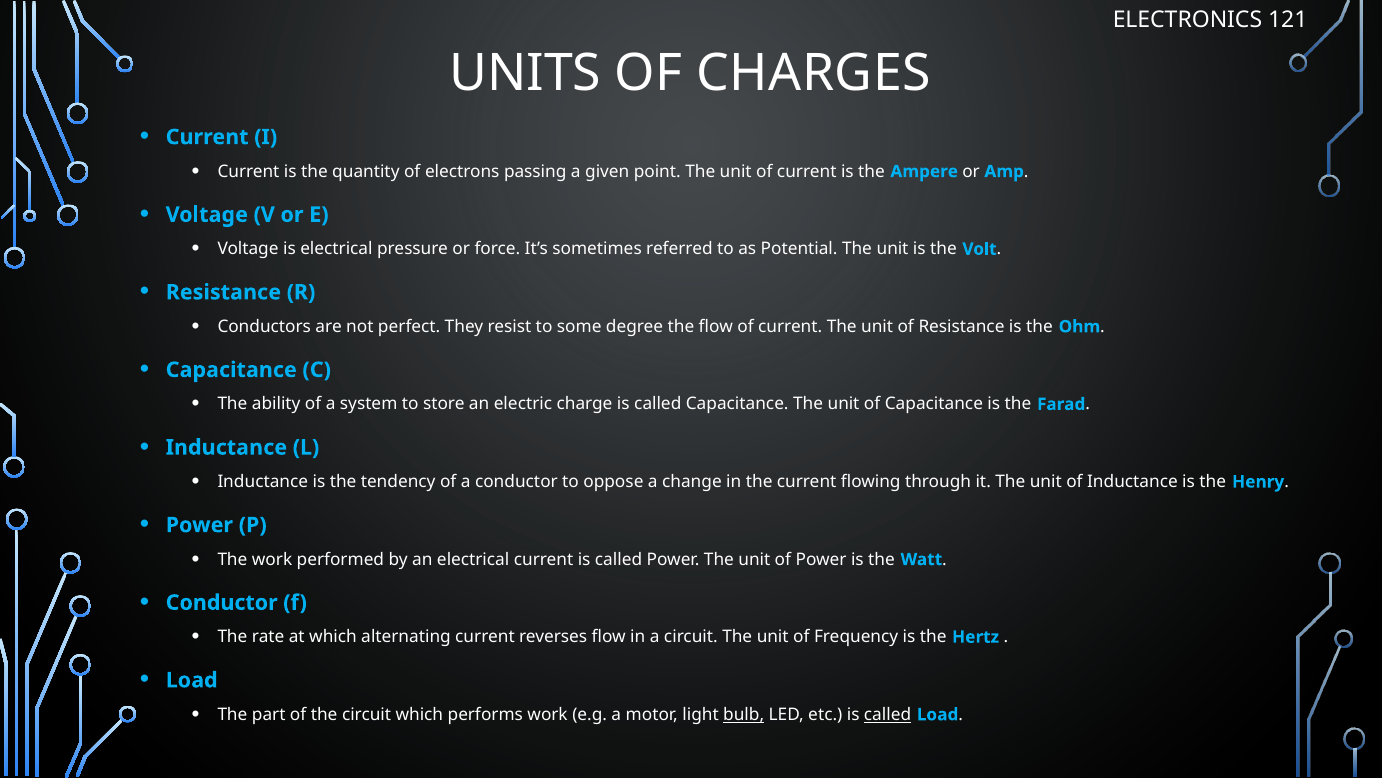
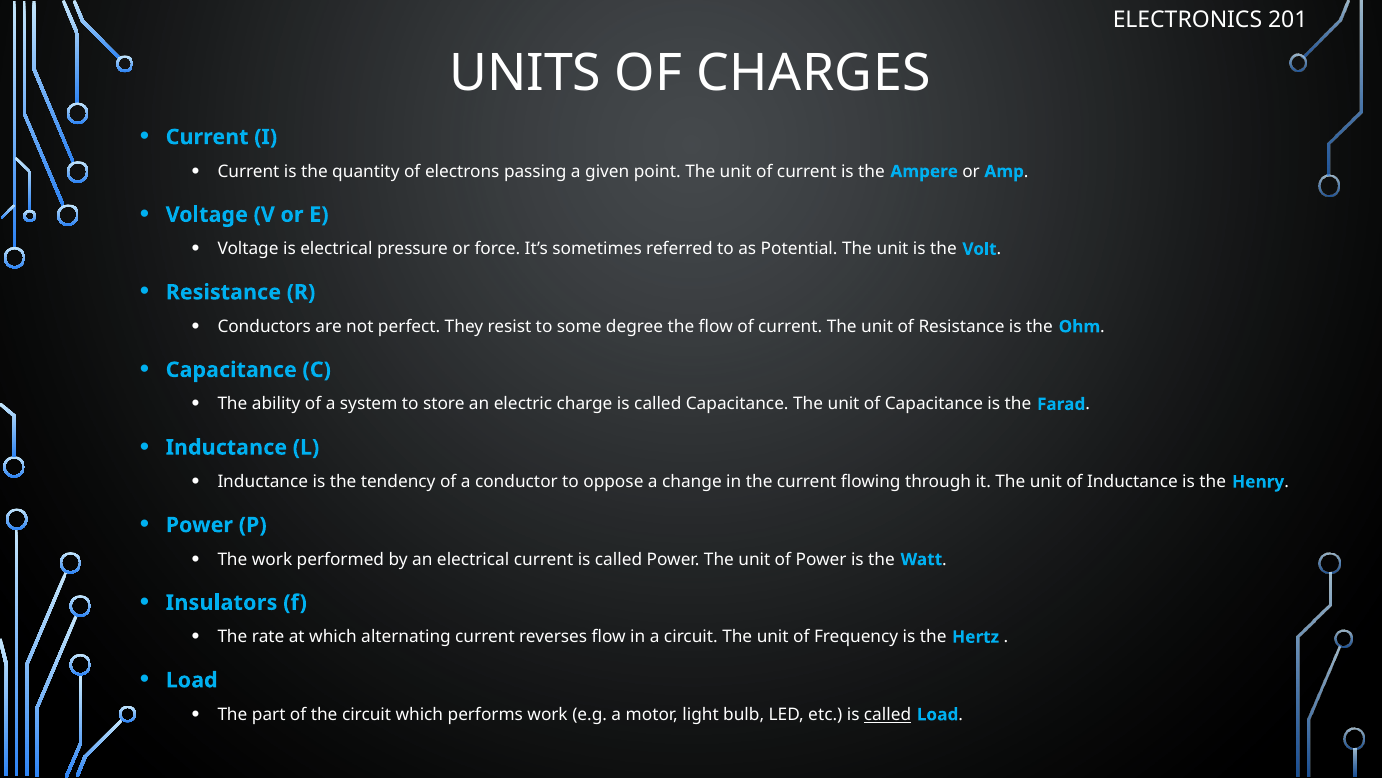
121: 121 -> 201
Conductor at (222, 602): Conductor -> Insulators
bulb underline: present -> none
